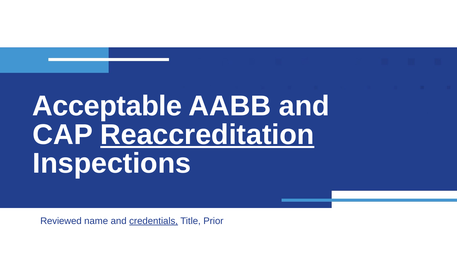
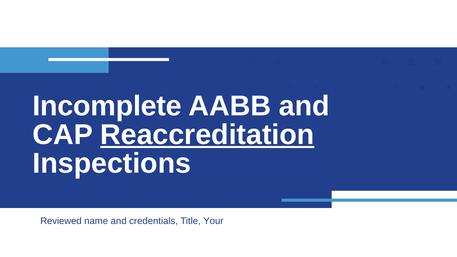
Acceptable: Acceptable -> Incomplete
credentials underline: present -> none
Prior: Prior -> Your
